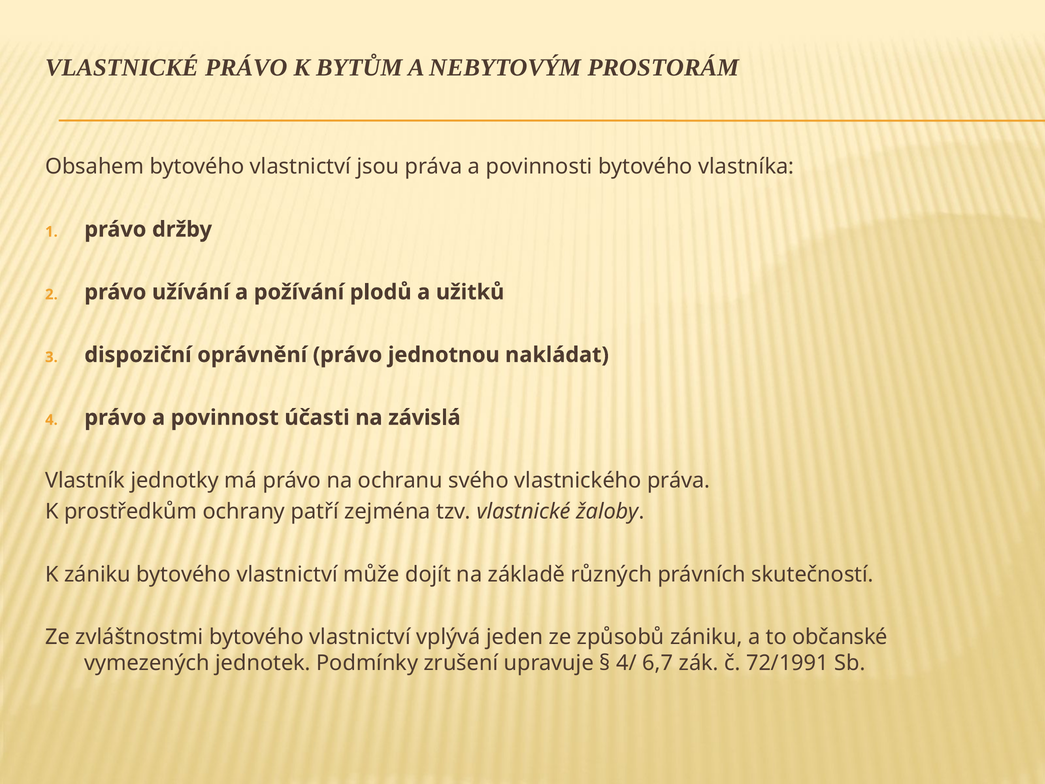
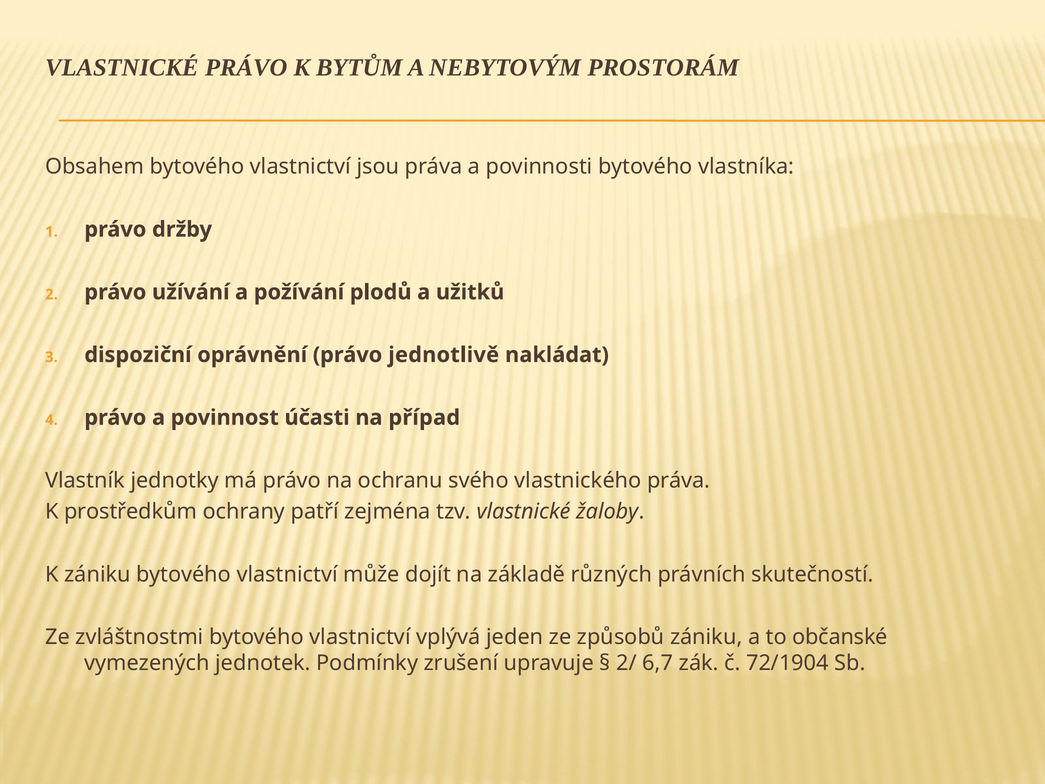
jednotnou: jednotnou -> jednotlivě
závislá: závislá -> případ
4/: 4/ -> 2/
72/1991: 72/1991 -> 72/1904
